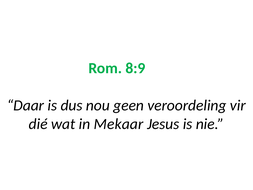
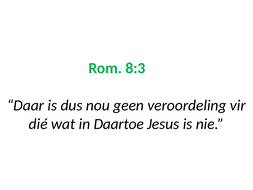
8:9: 8:9 -> 8:3
Mekaar: Mekaar -> Daartoe
